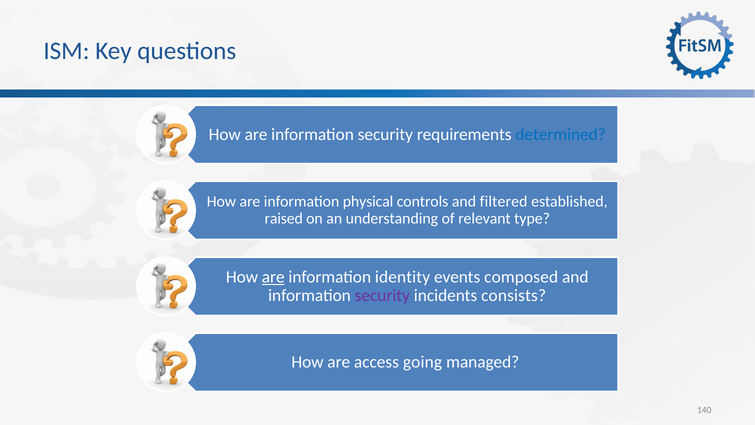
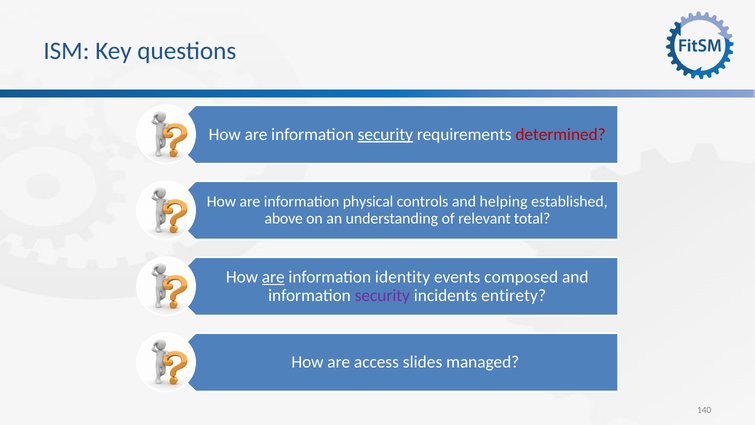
security at (385, 134) underline: none -> present
determined colour: blue -> red
filtered: filtered -> helping
raised: raised -> above
type: type -> total
consists: consists -> entirety
going: going -> slides
